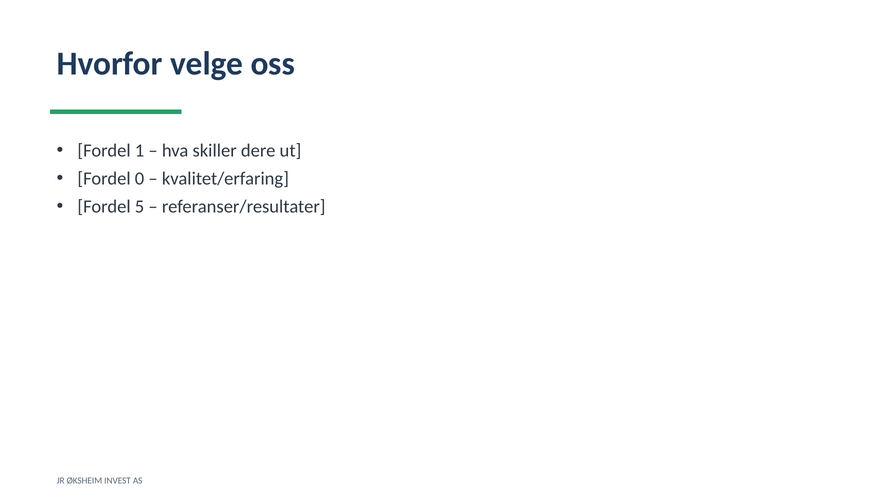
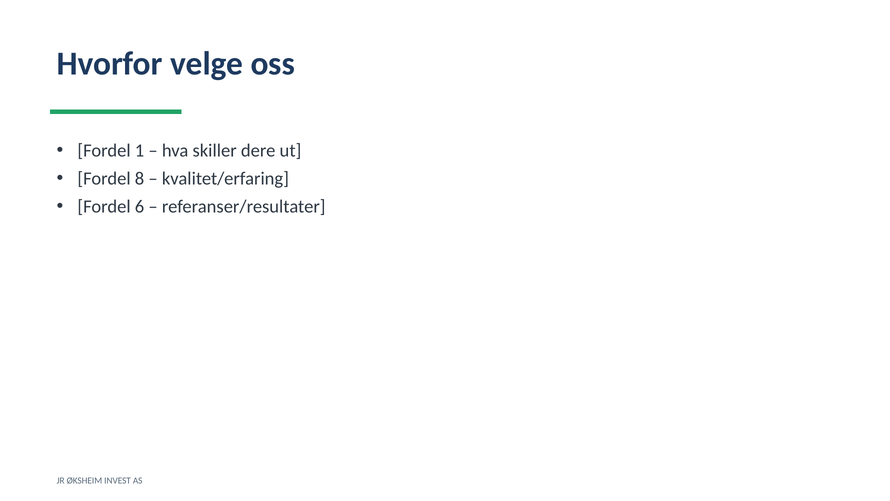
0: 0 -> 8
5: 5 -> 6
